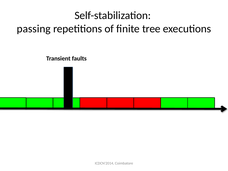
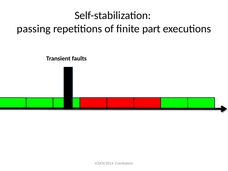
tree: tree -> part
